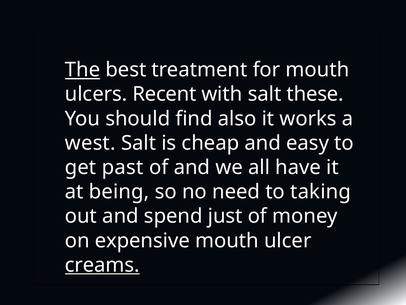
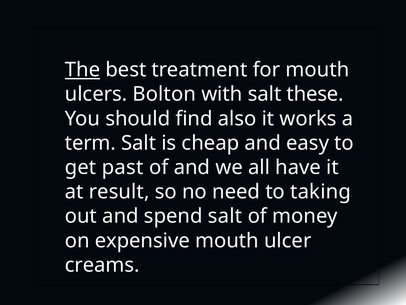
Recent: Recent -> Bolton
west: west -> term
being: being -> result
spend just: just -> salt
creams underline: present -> none
